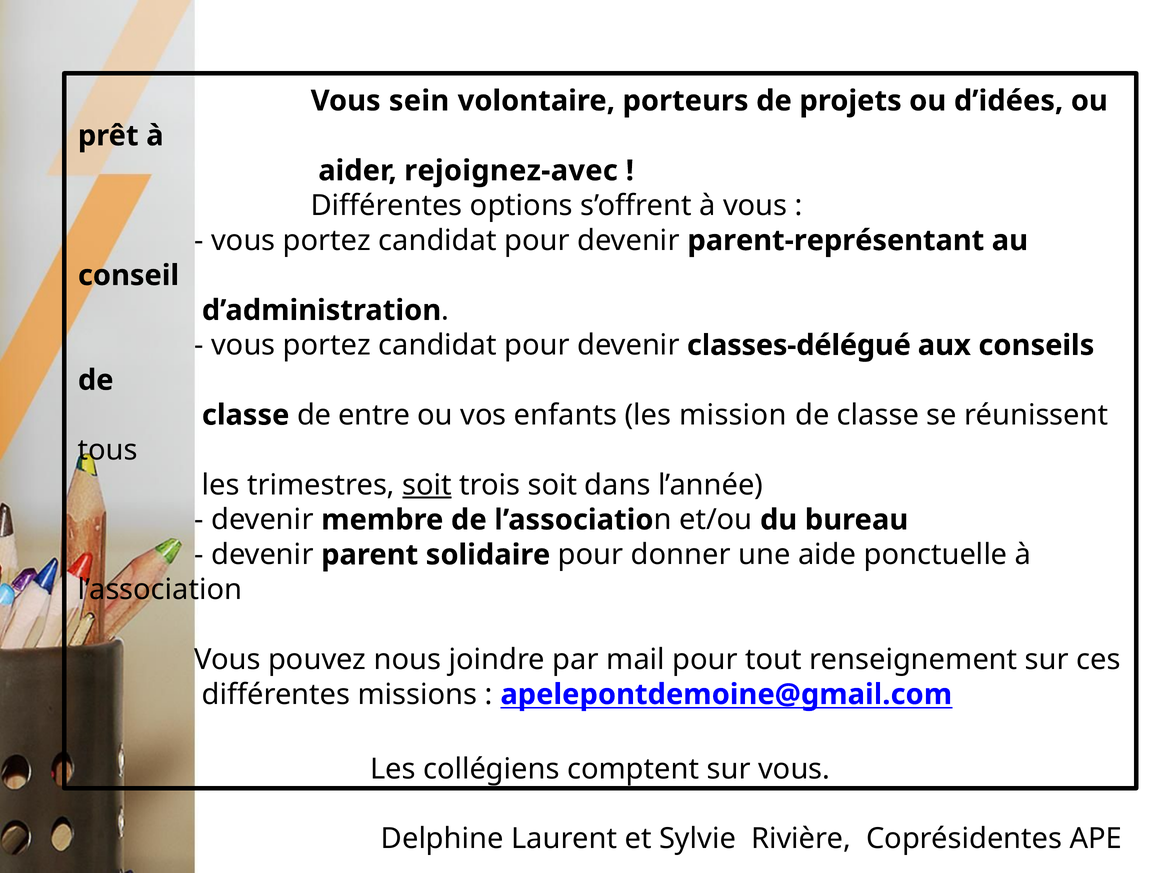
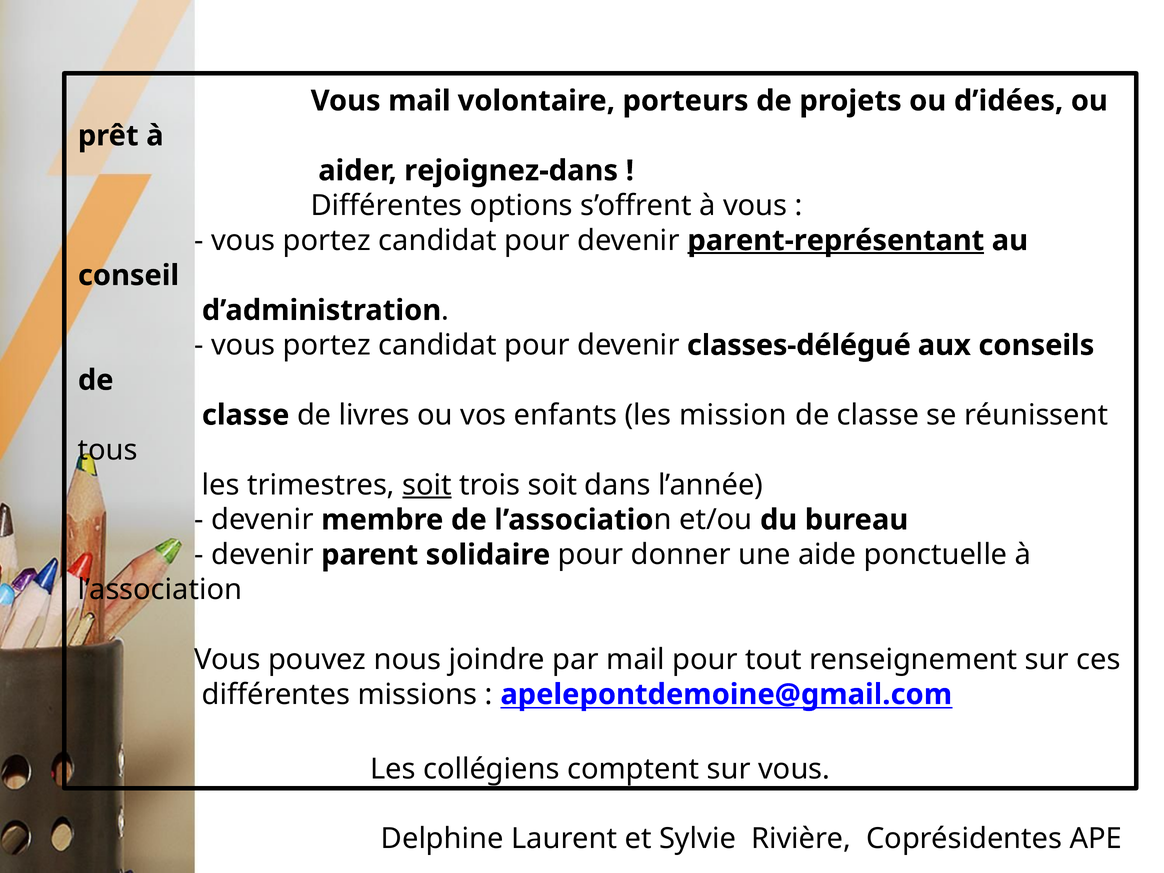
Vous sein: sein -> mail
rejoignez-avec: rejoignez-avec -> rejoignez-dans
parent-représentant underline: none -> present
entre: entre -> livres
